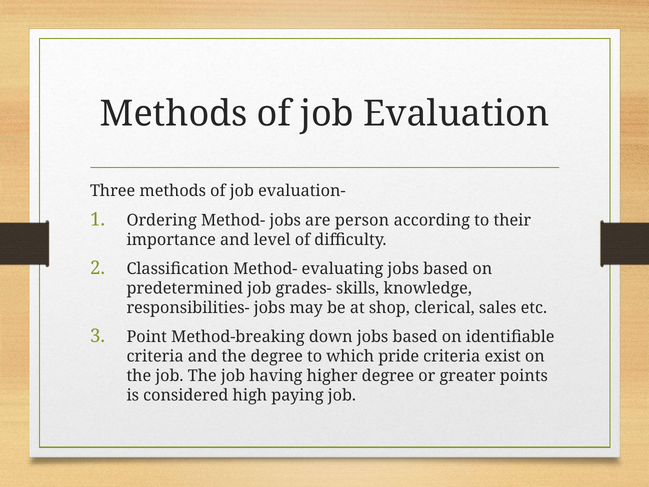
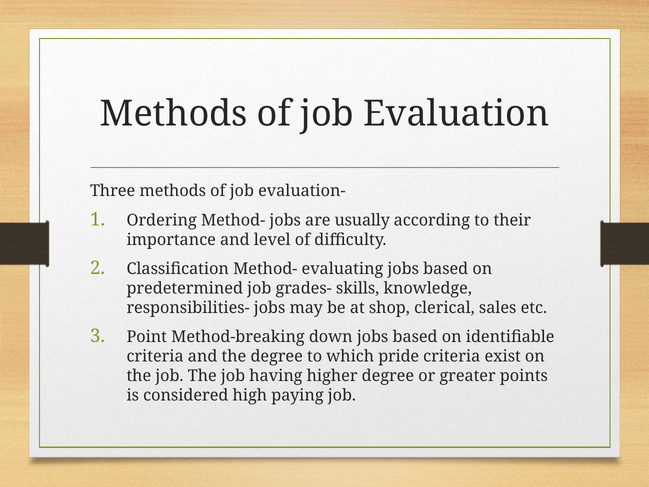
person: person -> usually
